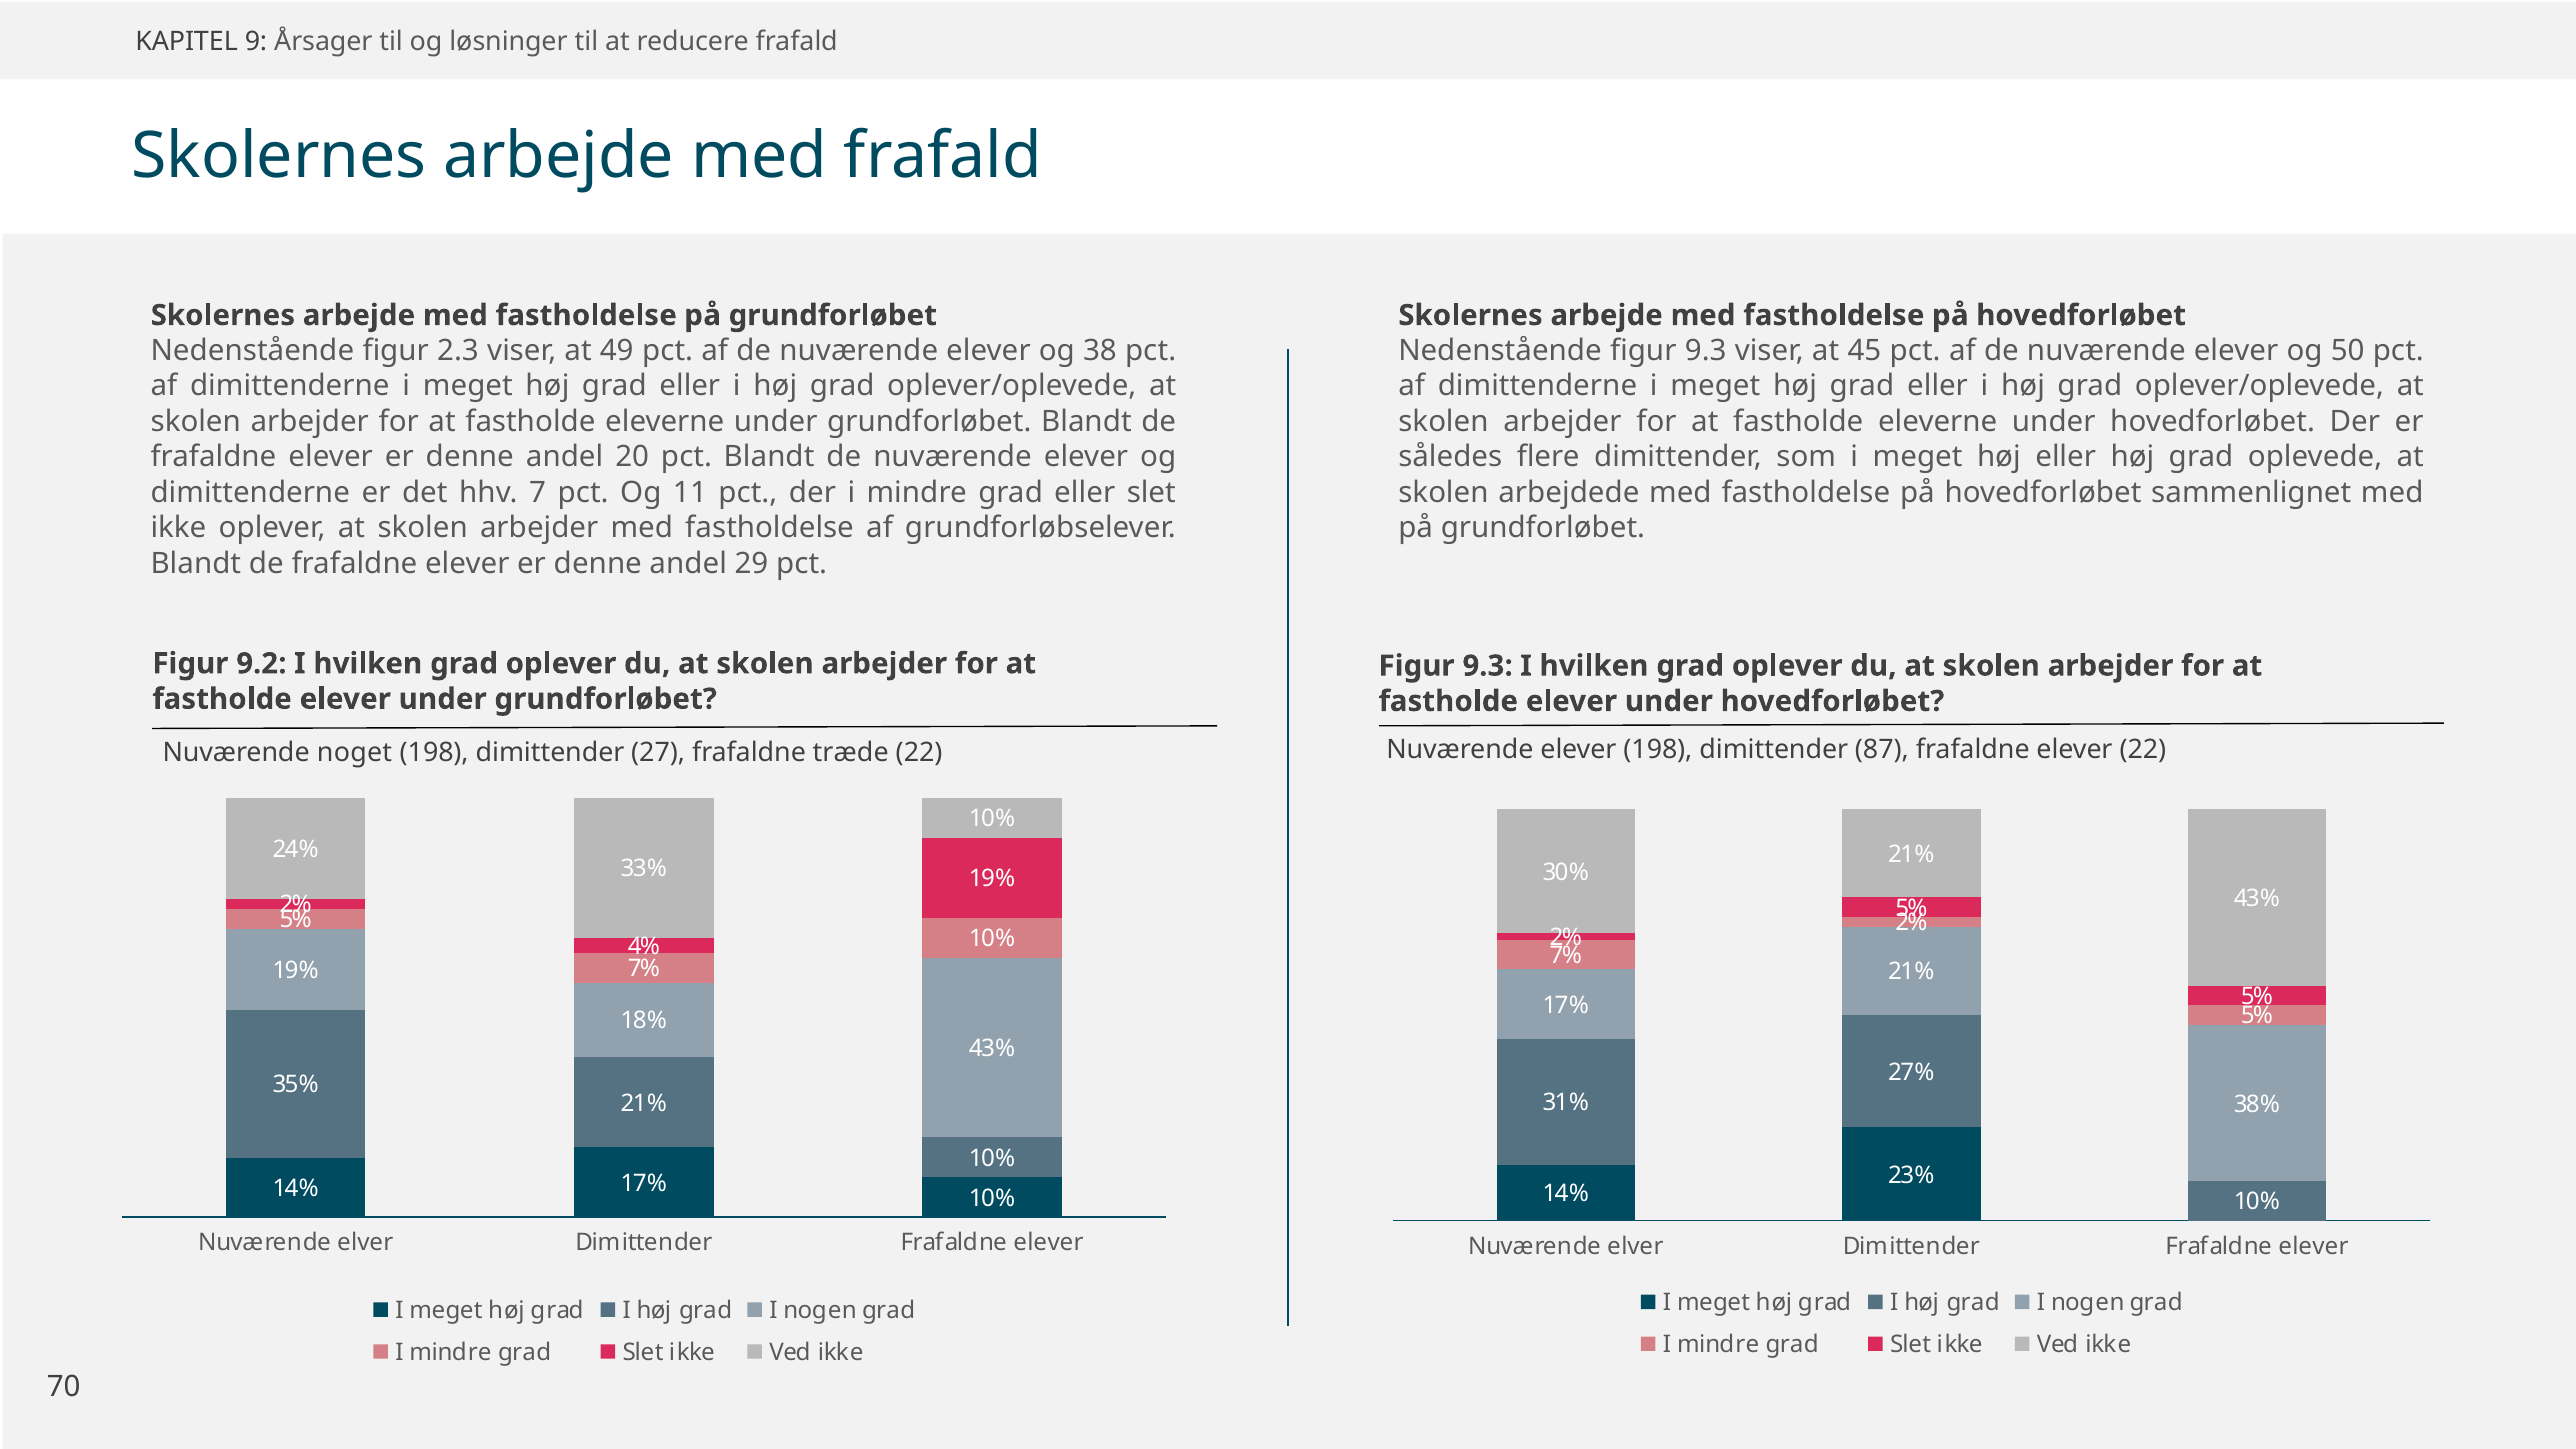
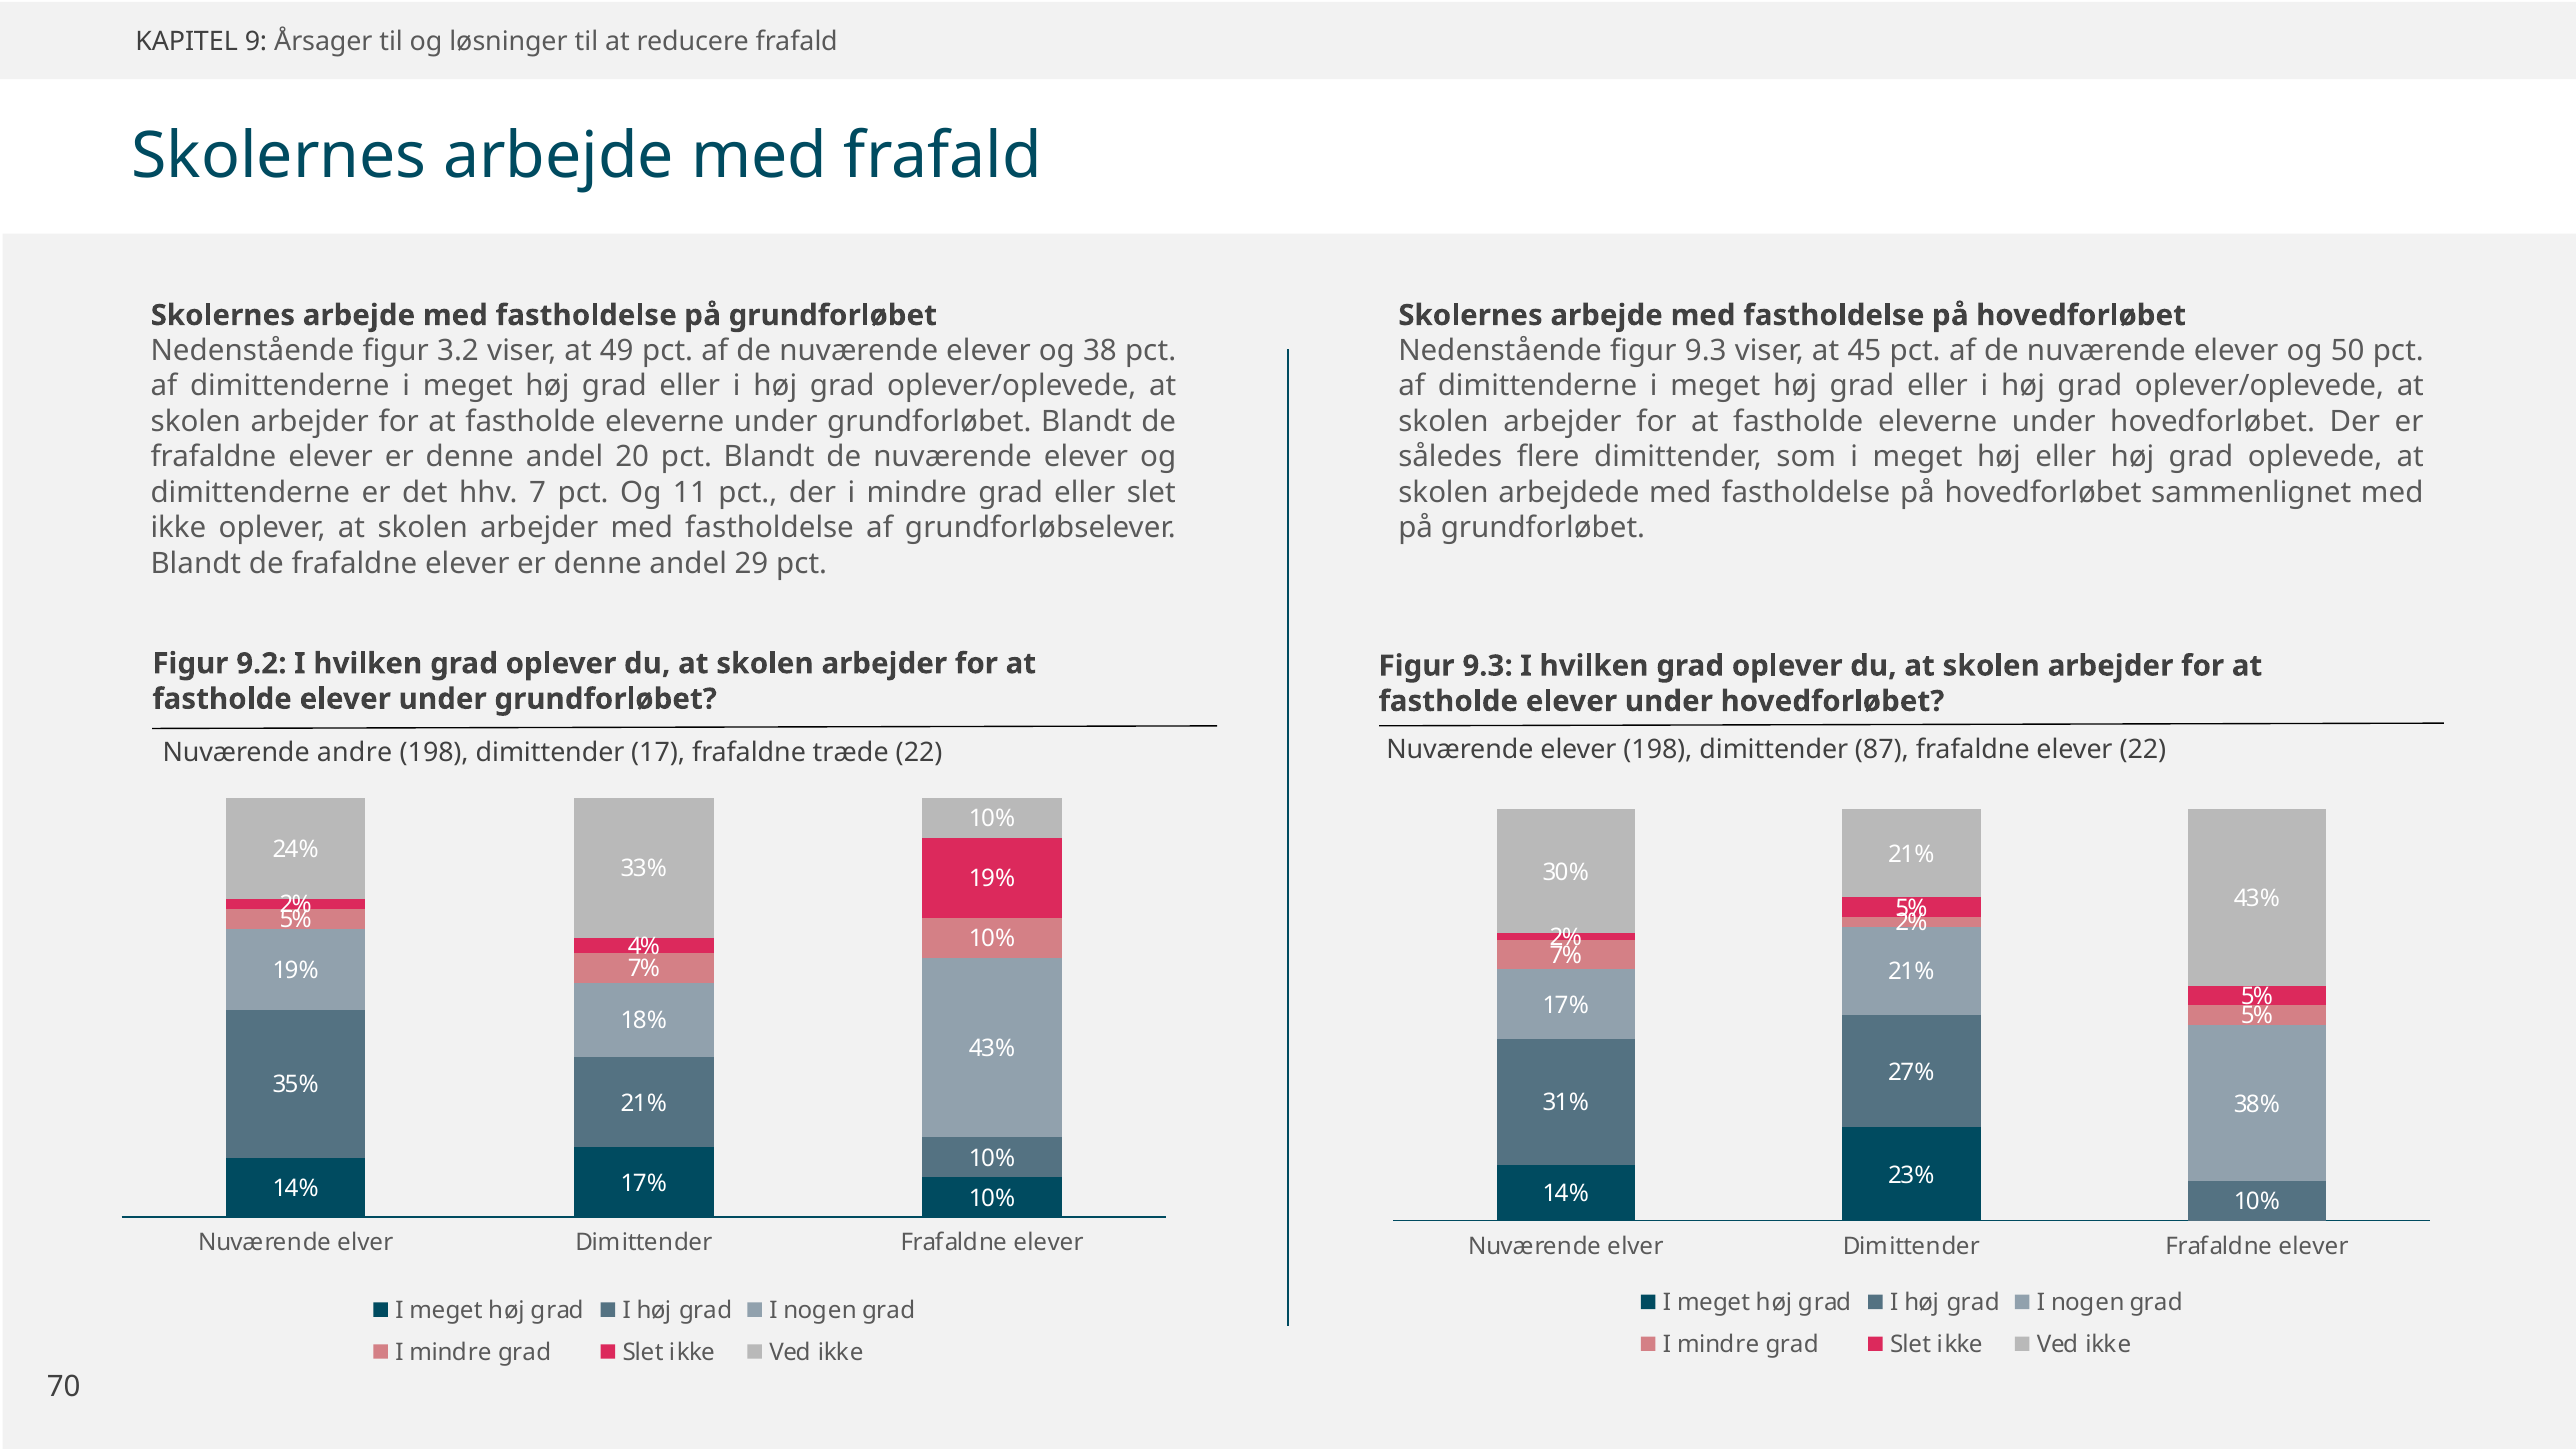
2.3: 2.3 -> 3.2
noget: noget -> andre
27: 27 -> 17
